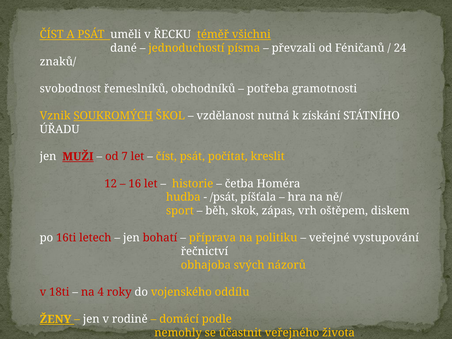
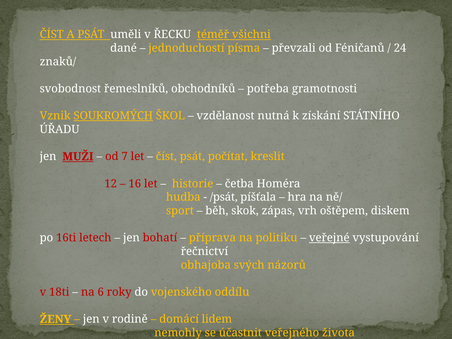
veřejné underline: none -> present
4: 4 -> 6
podle: podle -> lidem
